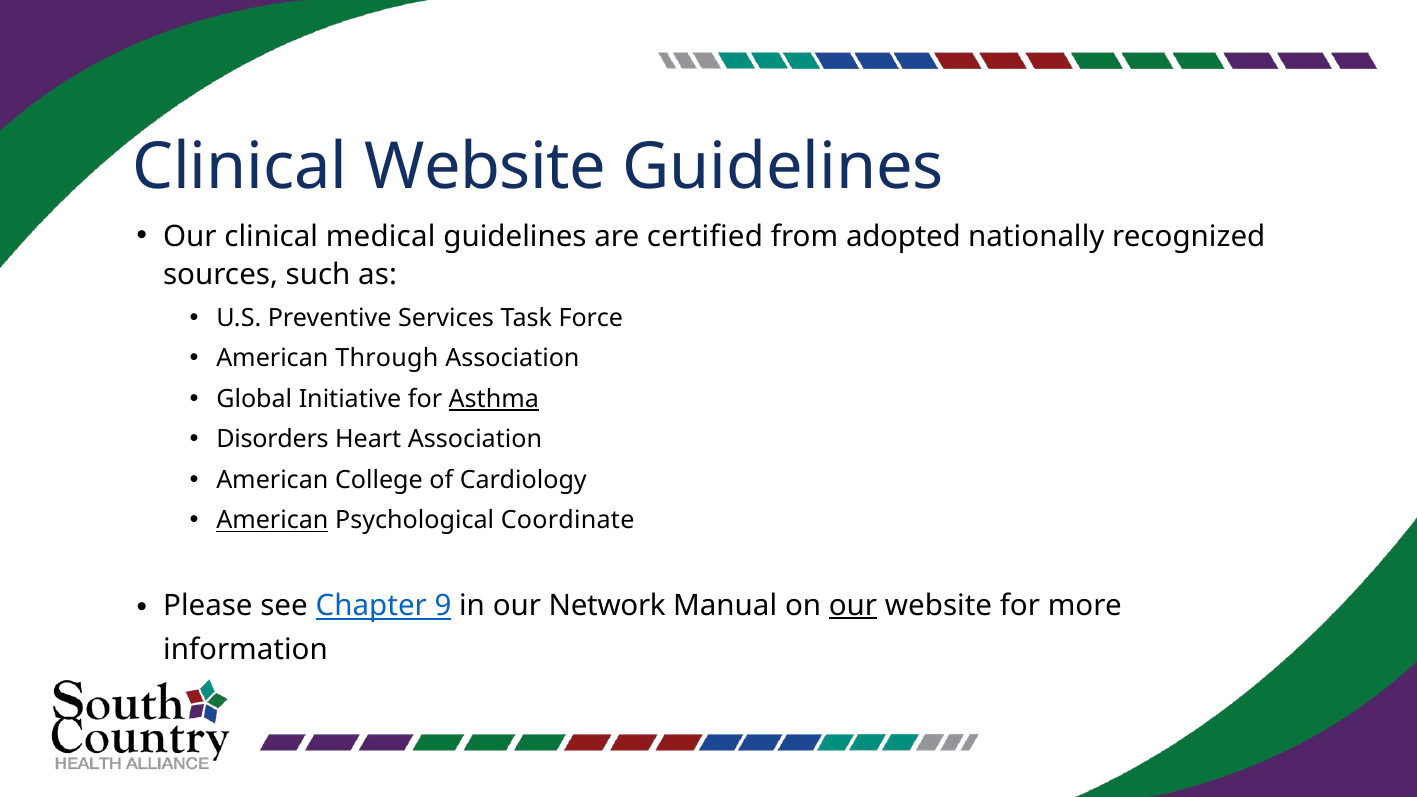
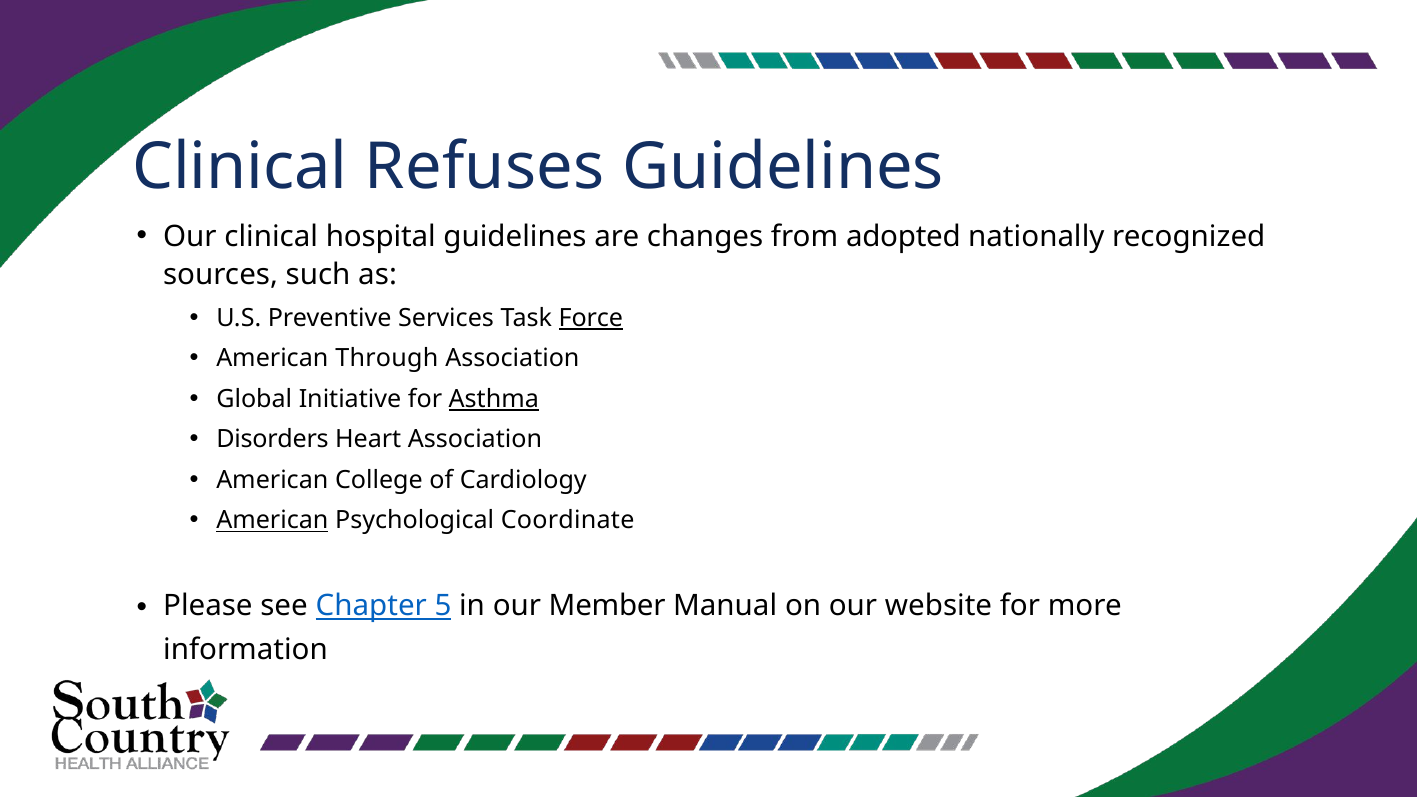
Clinical Website: Website -> Refuses
medical: medical -> hospital
certified: certified -> changes
Force underline: none -> present
9: 9 -> 5
Network: Network -> Member
our at (853, 606) underline: present -> none
